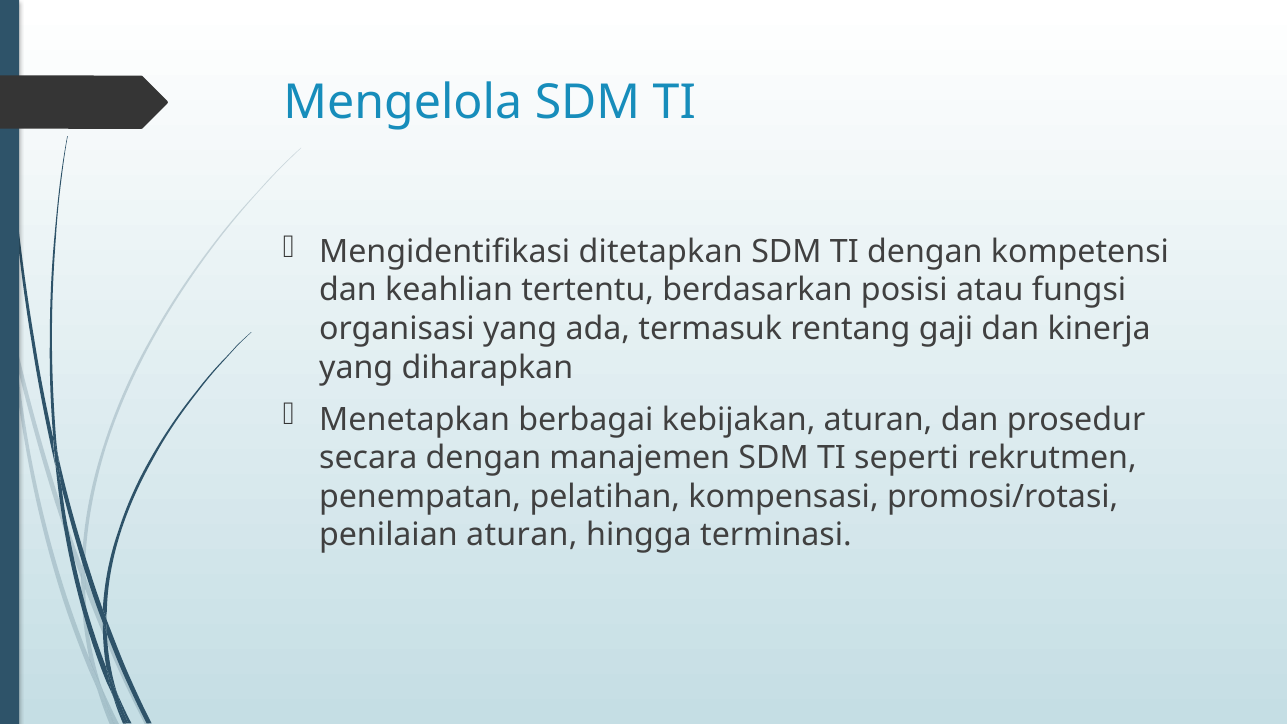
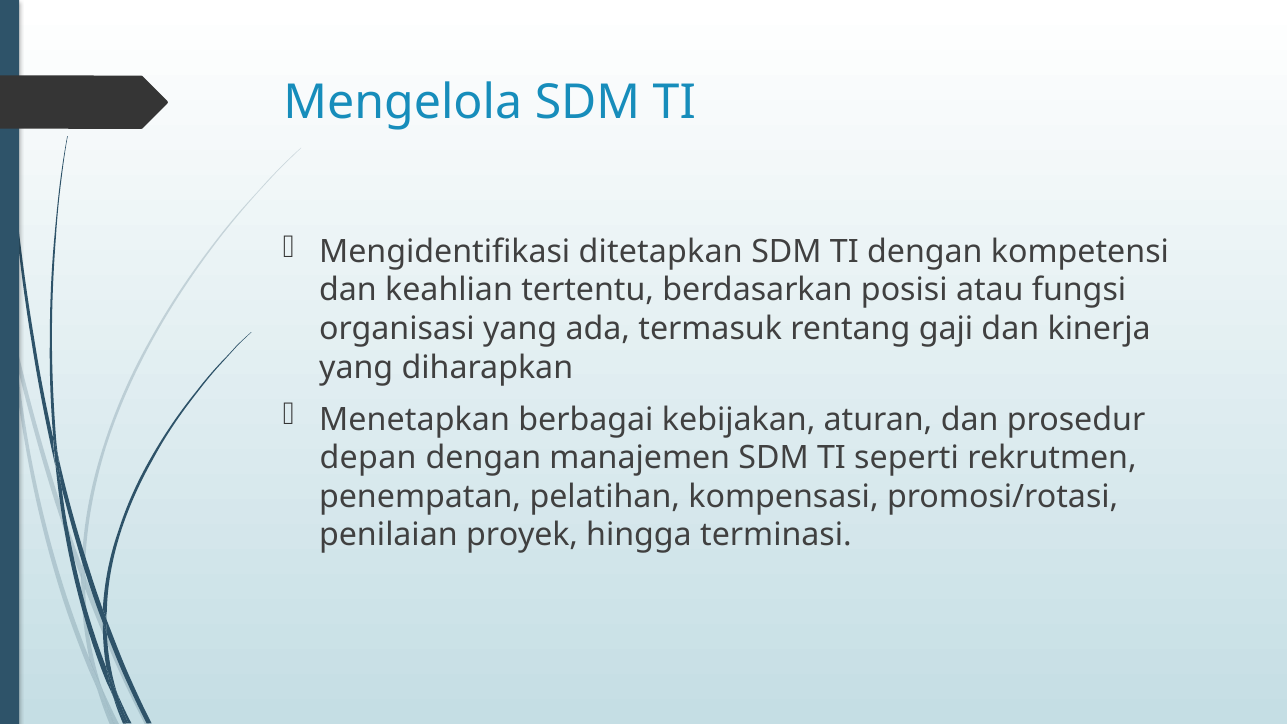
secara: secara -> depan
penilaian aturan: aturan -> proyek
